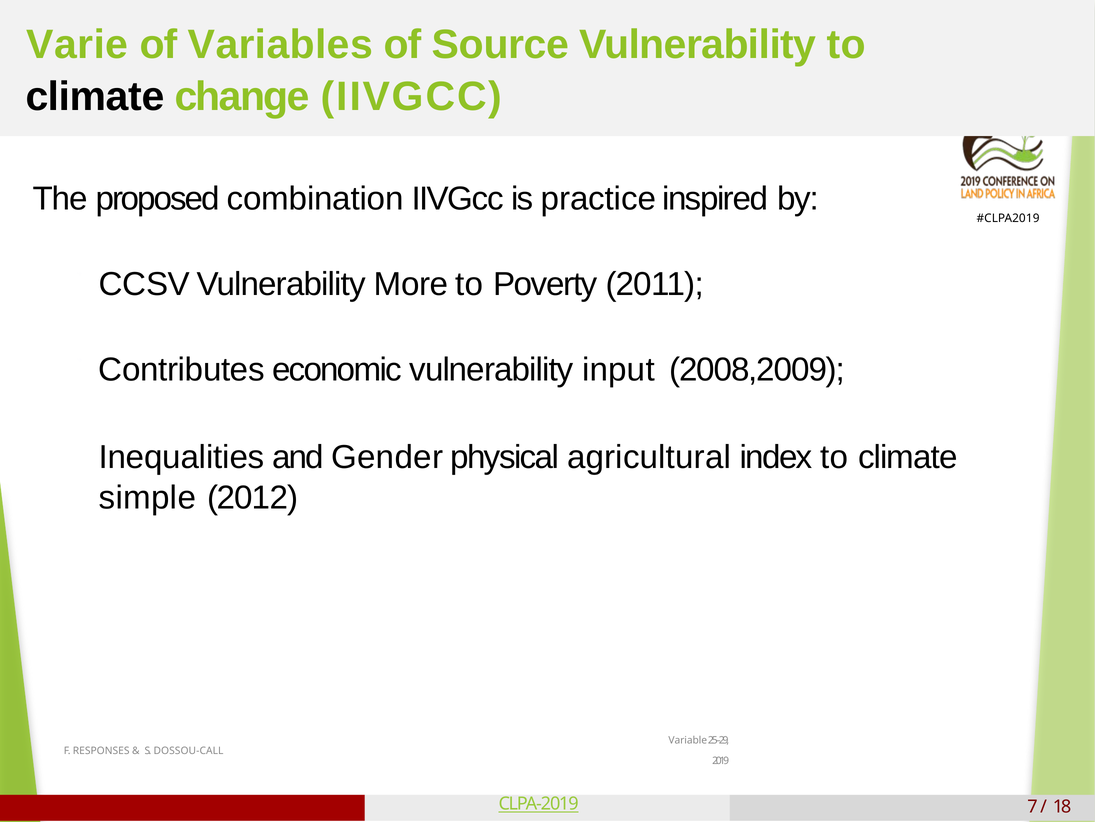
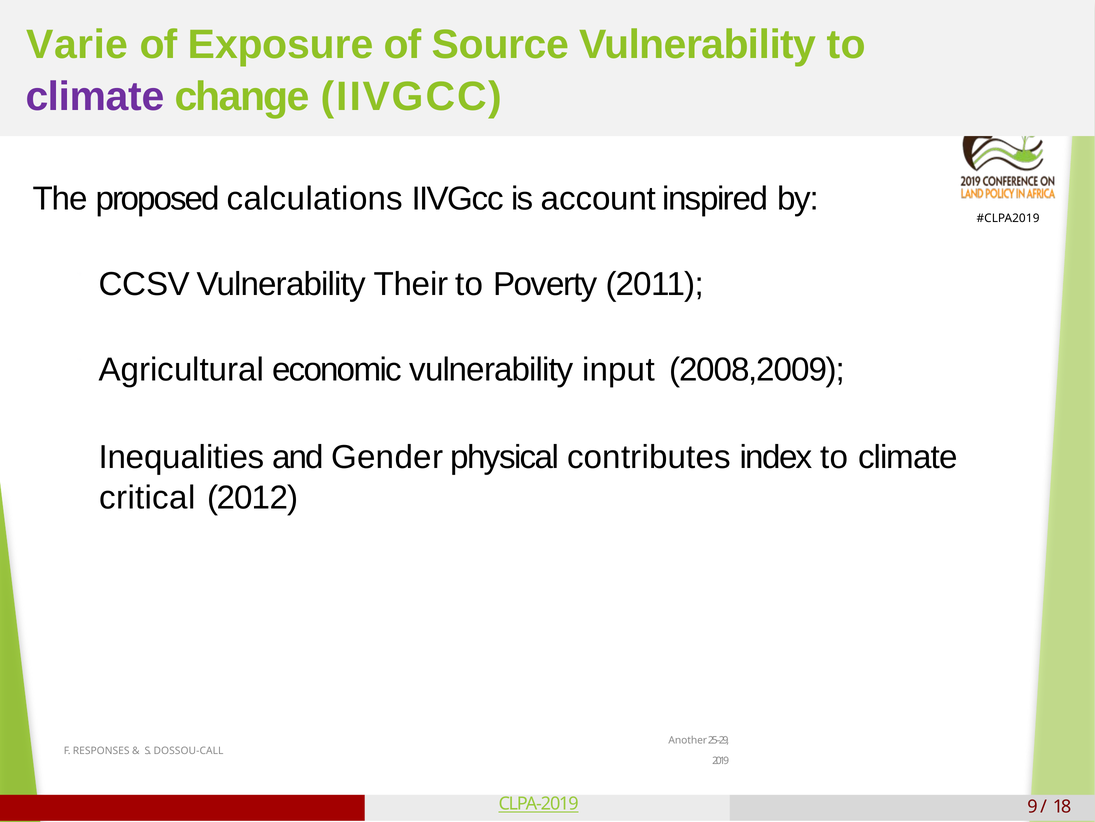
Variables: Variables -> Exposure
climate at (95, 97) colour: black -> purple
combination: combination -> calculations
practice: practice -> account
More: More -> Their
Contributes: Contributes -> Agricultural
agricultural: agricultural -> contributes
simple: simple -> critical
Variable: Variable -> Another
7: 7 -> 9
